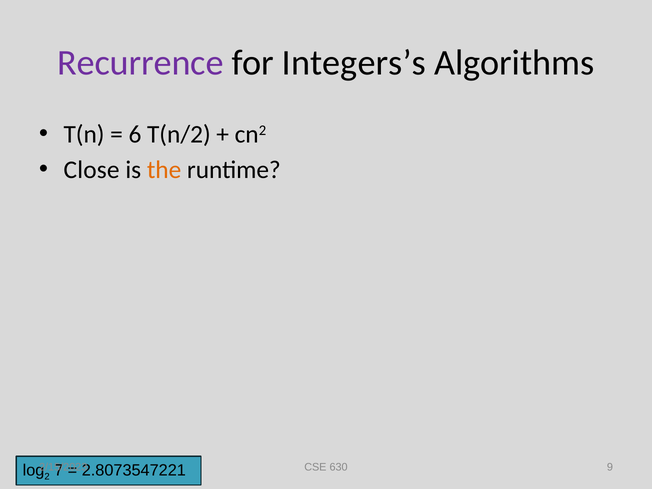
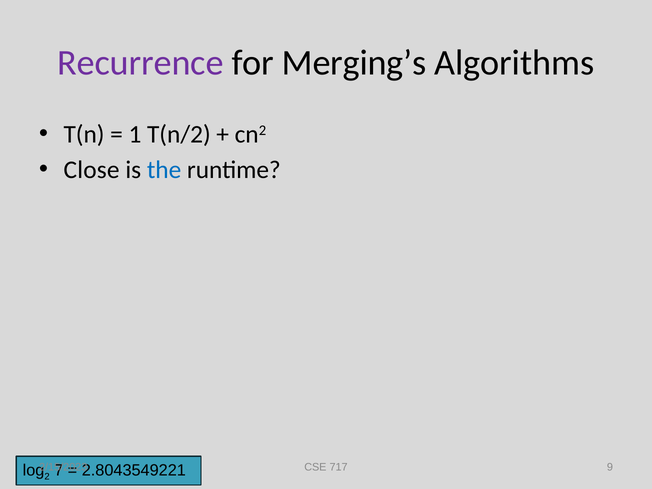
Integers’s: Integers’s -> Merging’s
6: 6 -> 1
the colour: orange -> blue
630: 630 -> 717
2.8073547221: 2.8073547221 -> 2.8043549221
